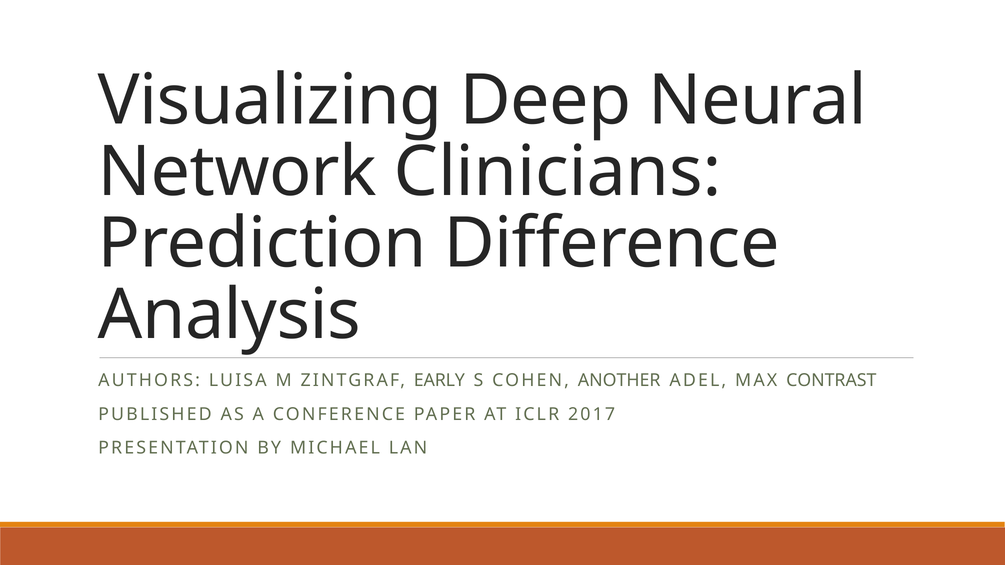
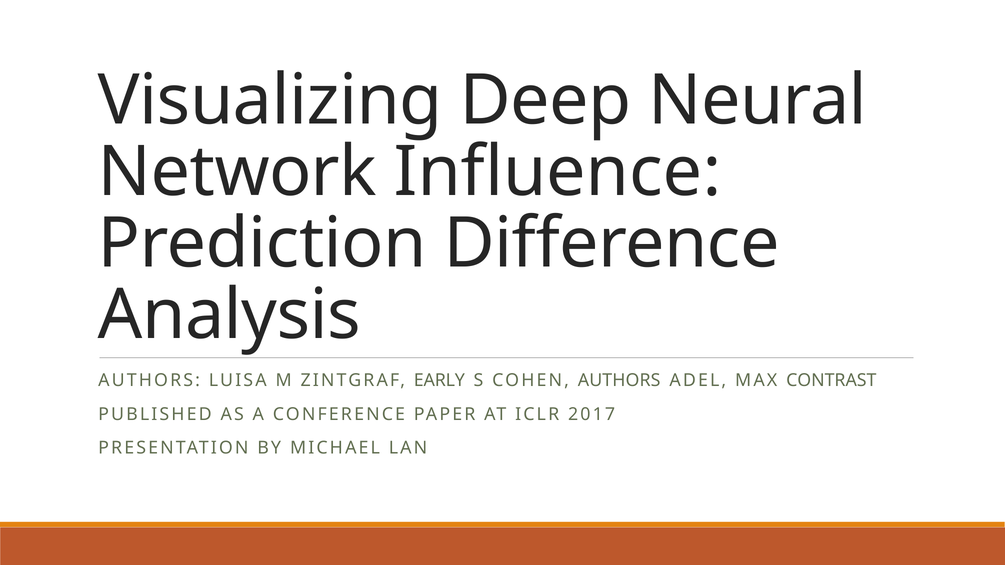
Clinicians: Clinicians -> Influence
COHEN ANOTHER: ANOTHER -> AUTHORS
